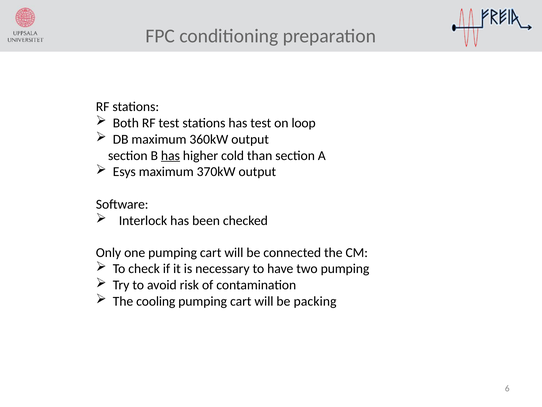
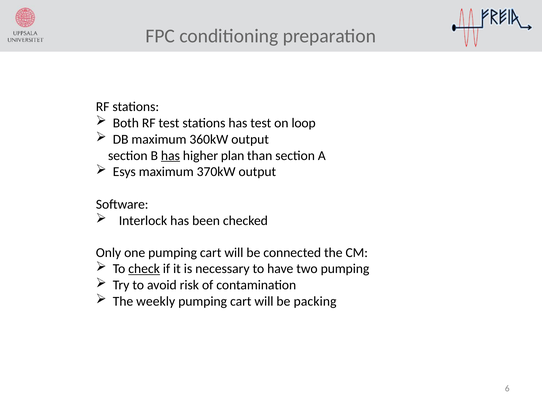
cold: cold -> plan
check underline: none -> present
cooling: cooling -> weekly
